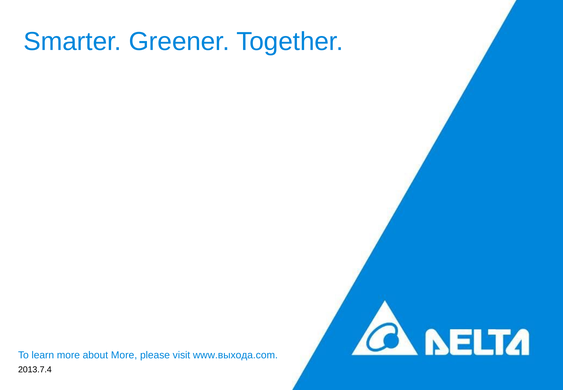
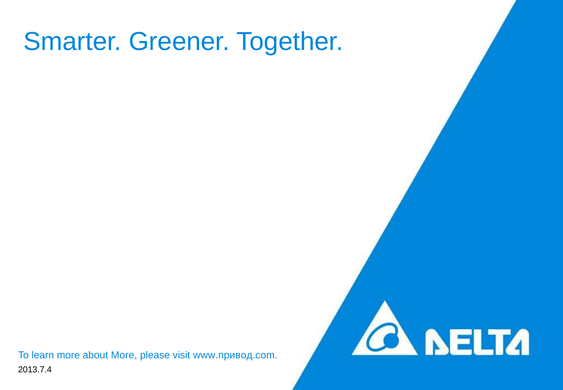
www.выхода.com: www.выхода.com -> www.привод.com
